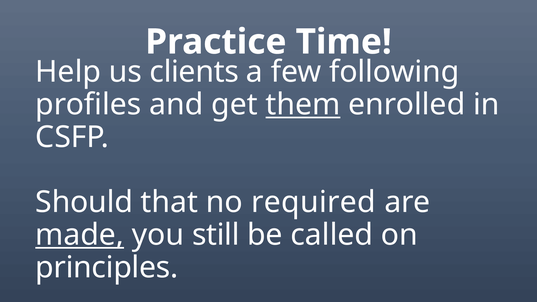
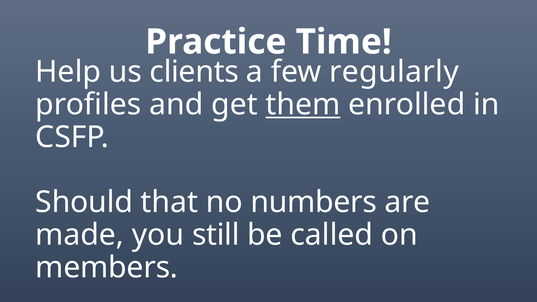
following: following -> regularly
required: required -> numbers
made underline: present -> none
principles: principles -> members
